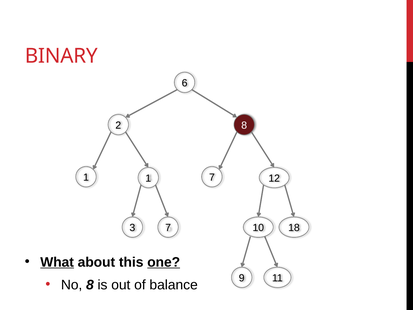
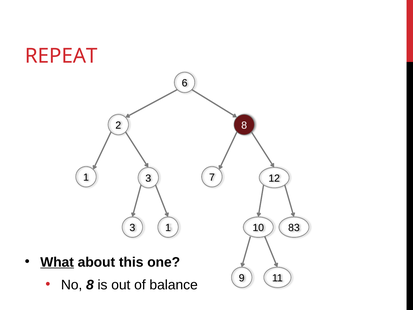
BINARY: BINARY -> REPEAT
1 1: 1 -> 3
3 7: 7 -> 1
18: 18 -> 83
one underline: present -> none
